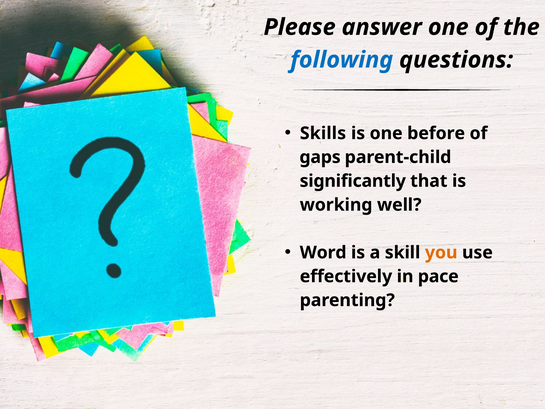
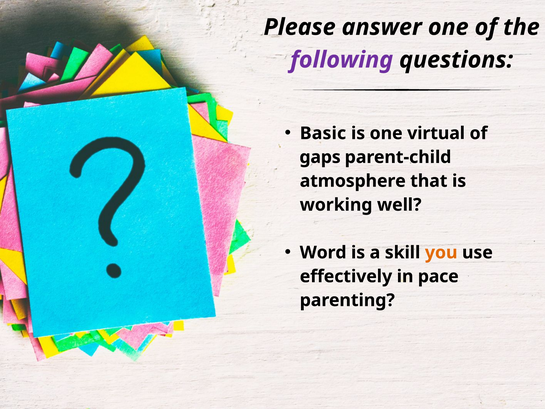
following colour: blue -> purple
Skills: Skills -> Basic
before: before -> virtual
significantly: significantly -> atmosphere
